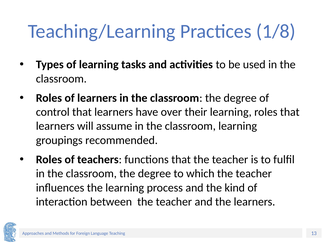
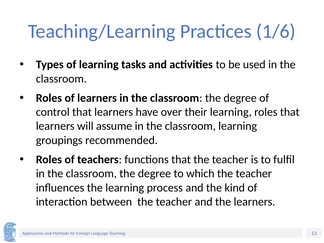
1/8: 1/8 -> 1/6
